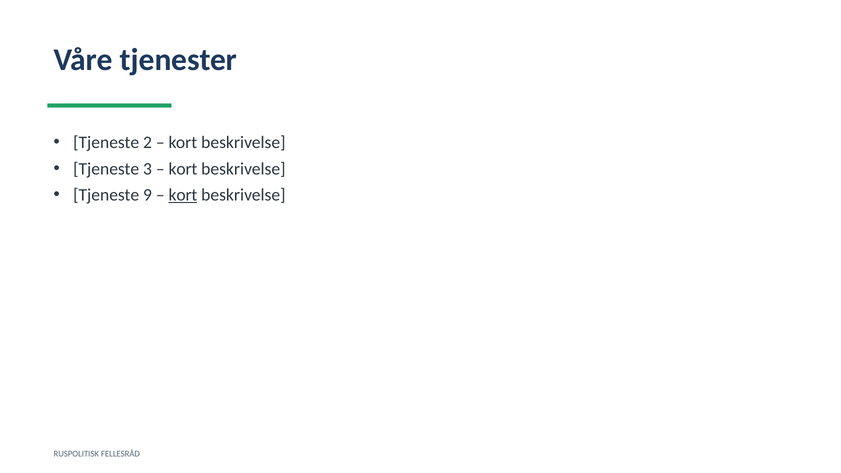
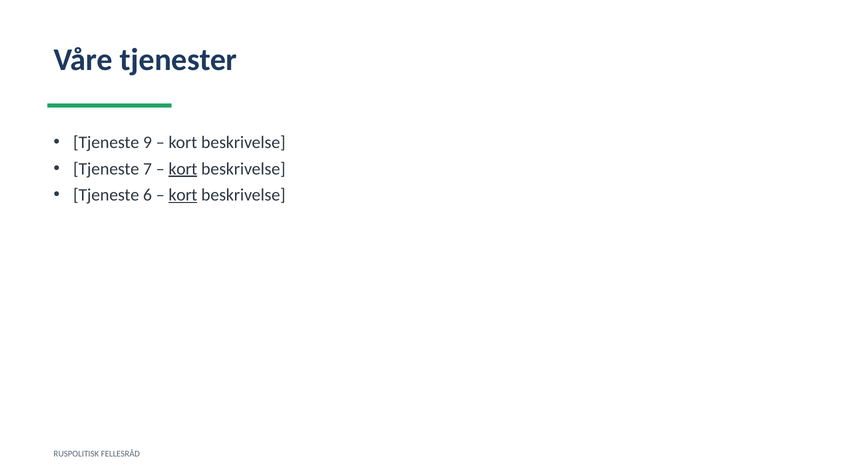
2: 2 -> 9
3: 3 -> 7
kort at (183, 169) underline: none -> present
9: 9 -> 6
